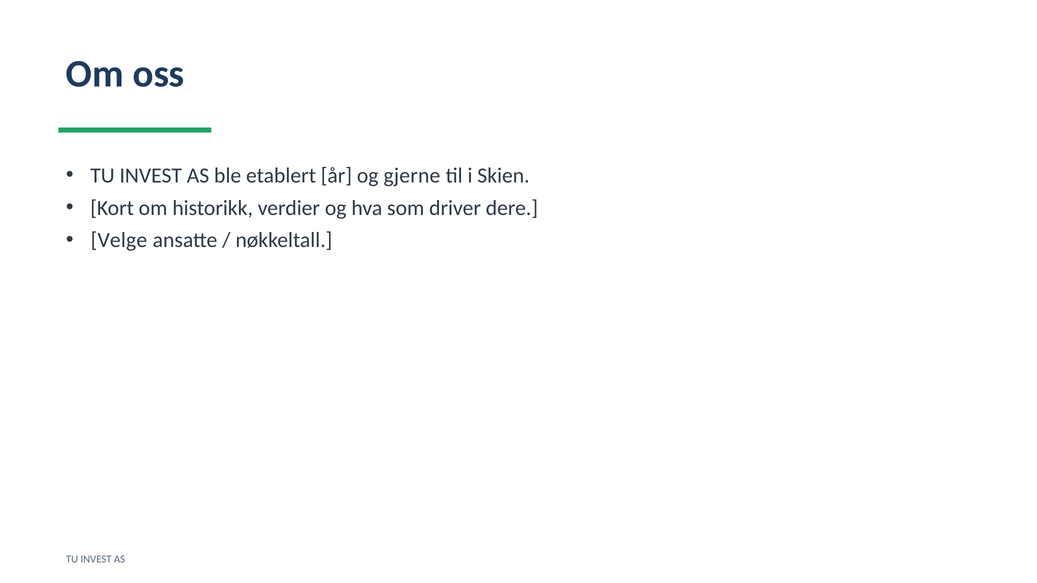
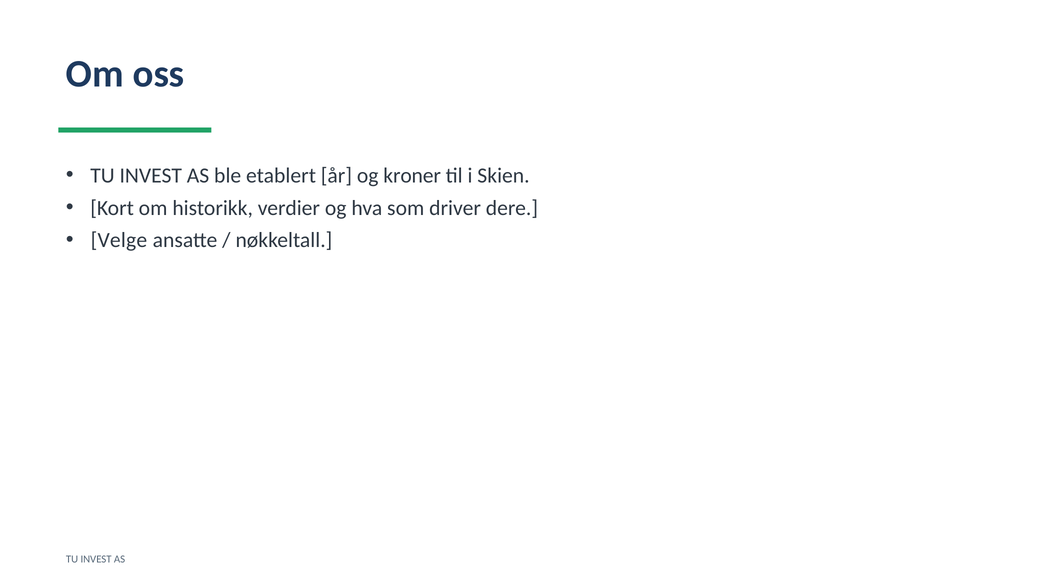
gjerne: gjerne -> kroner
